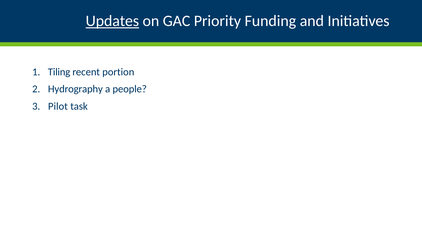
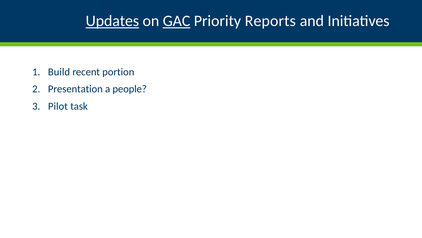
GAC underline: none -> present
Funding: Funding -> Reports
Tiling: Tiling -> Build
Hydrography: Hydrography -> Presentation
